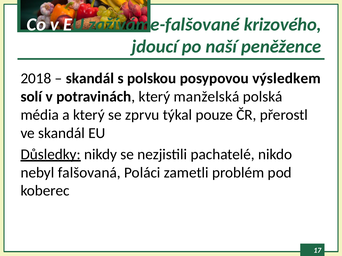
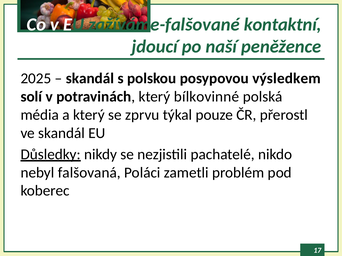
krizového: krizového -> kontaktní
2018: 2018 -> 2025
manželská: manželská -> bílkovinné
